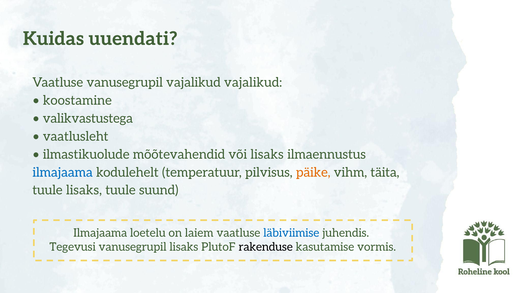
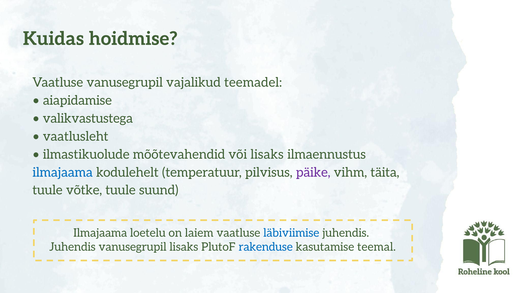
uuendati: uuendati -> hoidmise
vajalikud vajalikud: vajalikud -> teemadel
koostamine: koostamine -> aiapidamise
päike colour: orange -> purple
tuule lisaks: lisaks -> võtke
Tegevusi at (73, 247): Tegevusi -> Juhendis
rakenduse colour: black -> blue
vormis: vormis -> teemal
